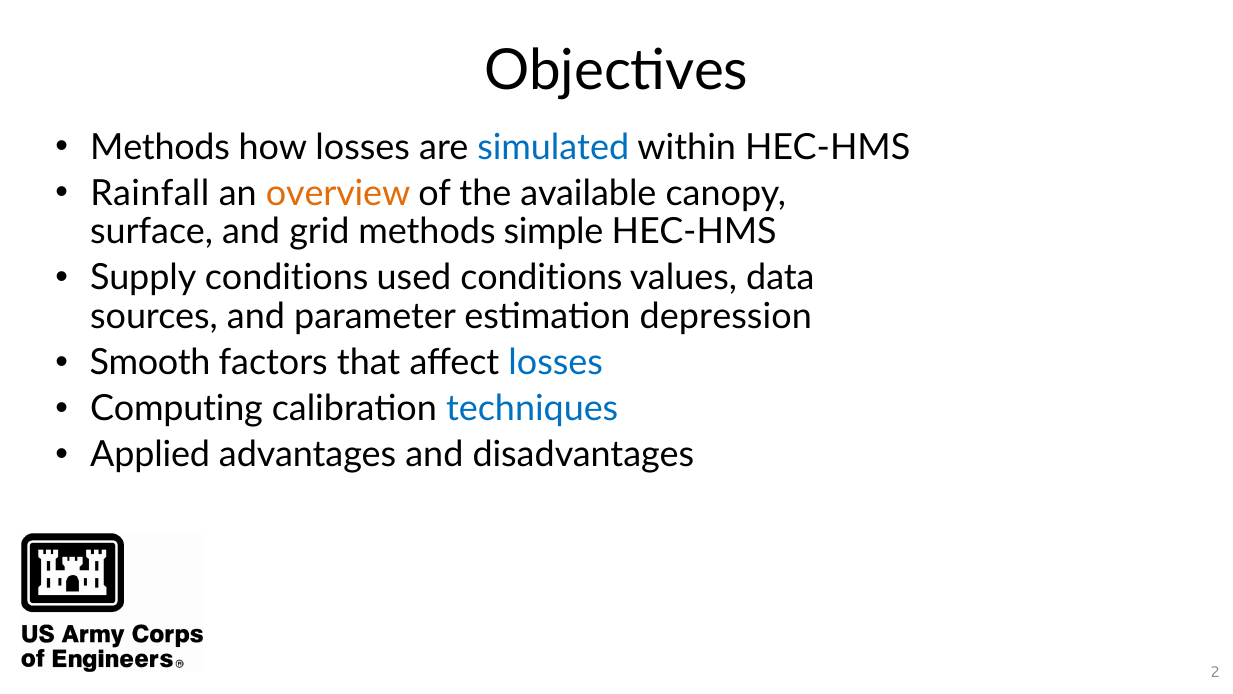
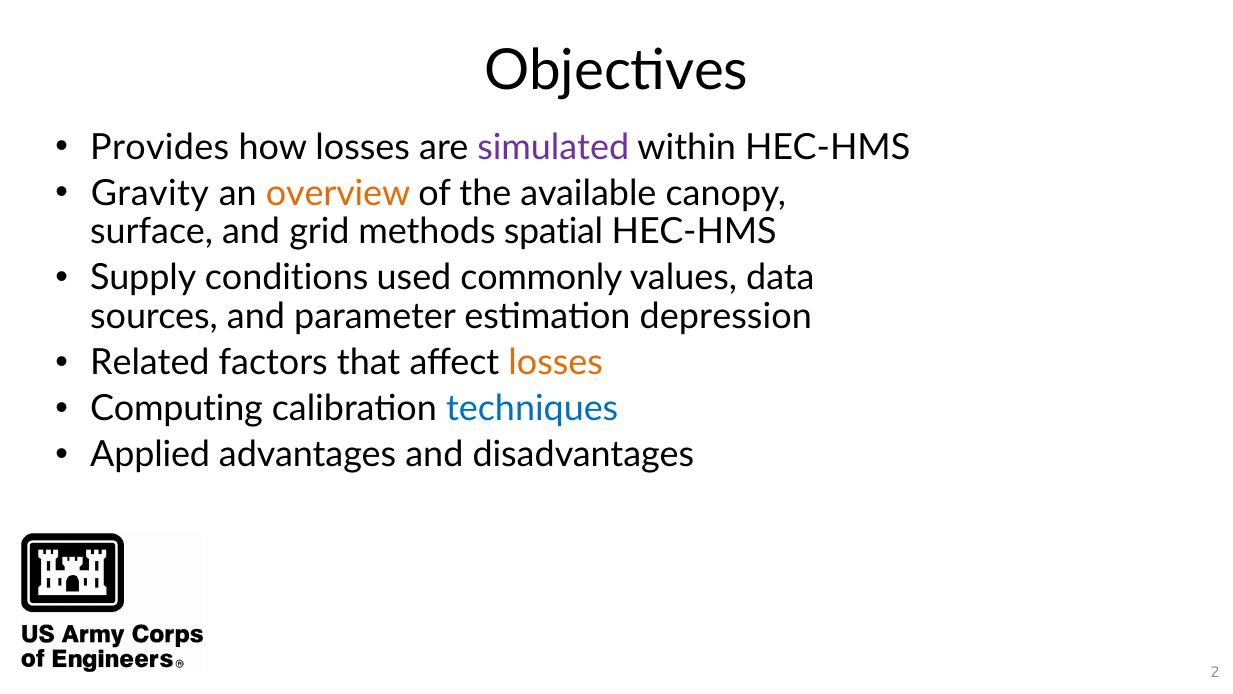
Methods at (160, 147): Methods -> Provides
simulated colour: blue -> purple
Rainfall: Rainfall -> Gravity
simple: simple -> spatial
used conditions: conditions -> commonly
Smooth: Smooth -> Related
losses at (556, 363) colour: blue -> orange
